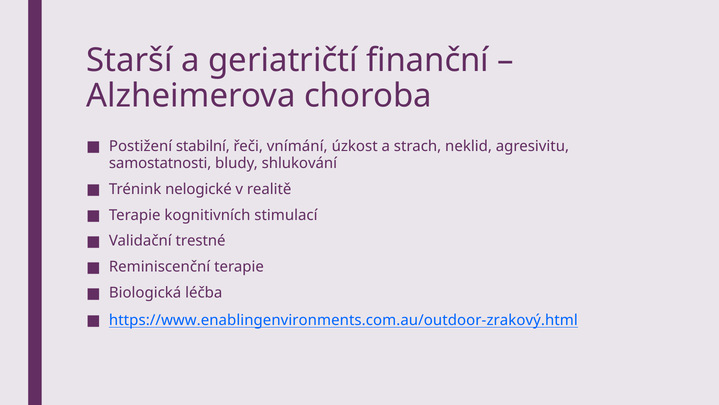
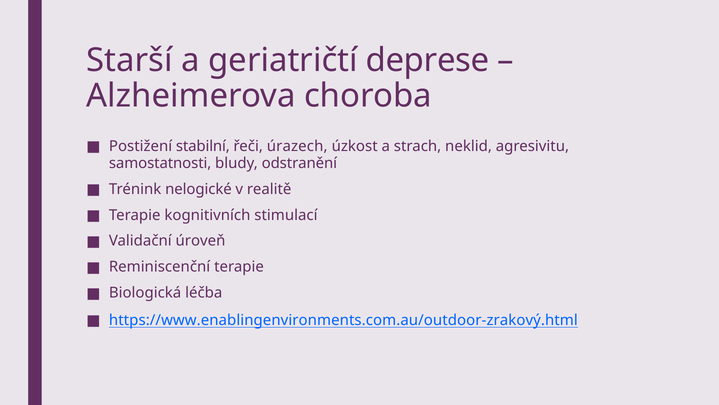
finanční: finanční -> deprese
vnímání: vnímání -> úrazech
shlukování: shlukování -> odstranění
trestné: trestné -> úroveň
